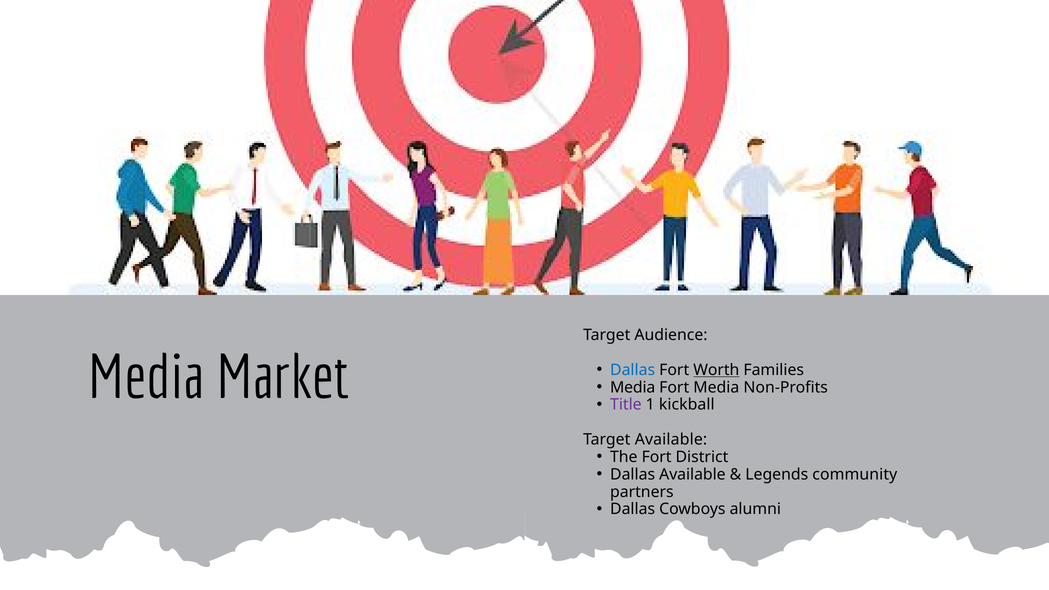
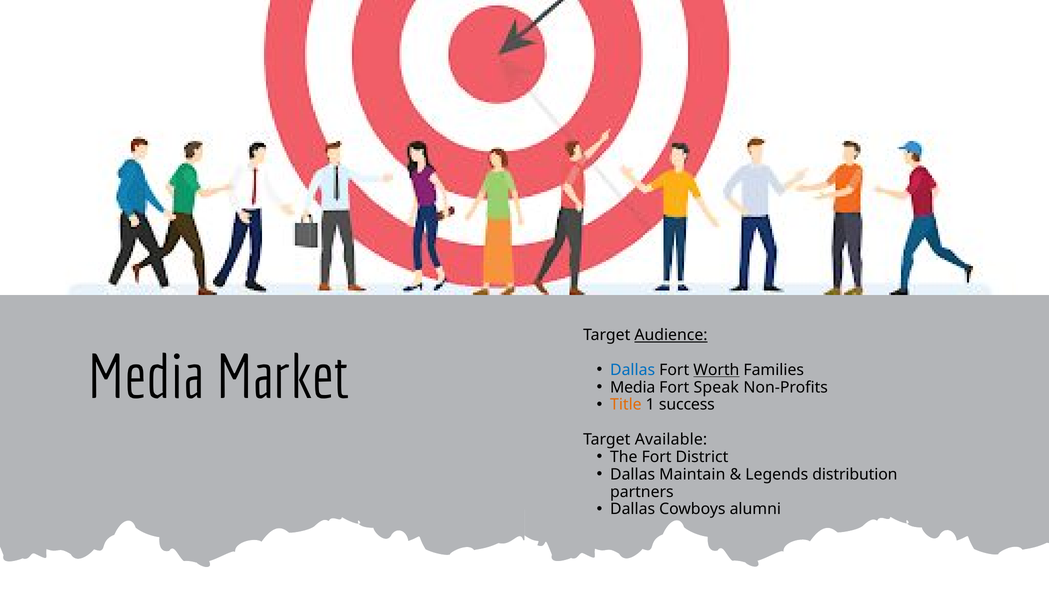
Audience underline: none -> present
Fort Media: Media -> Speak
Title colour: purple -> orange
kickball: kickball -> success
Dallas Available: Available -> Maintain
community: community -> distribution
